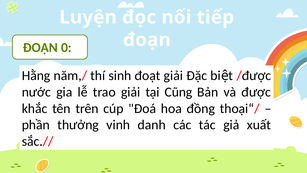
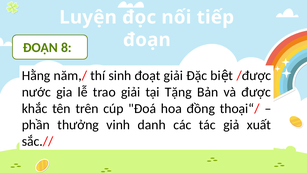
0: 0 -> 8
Cũng: Cũng -> Tặng
